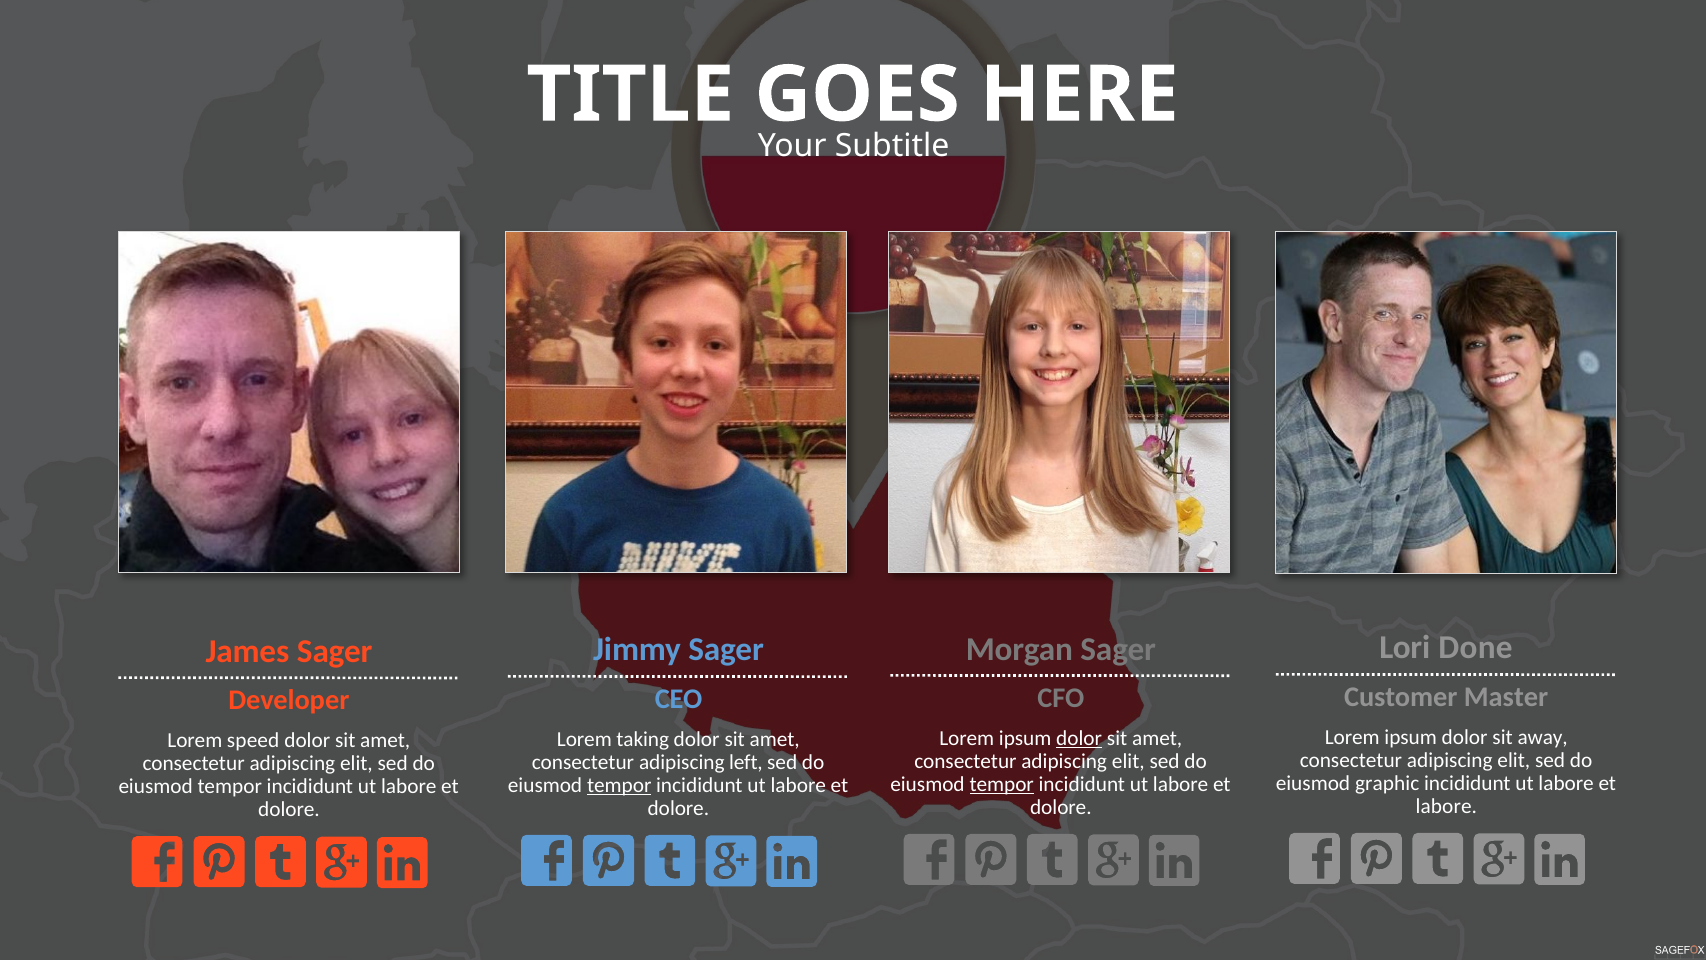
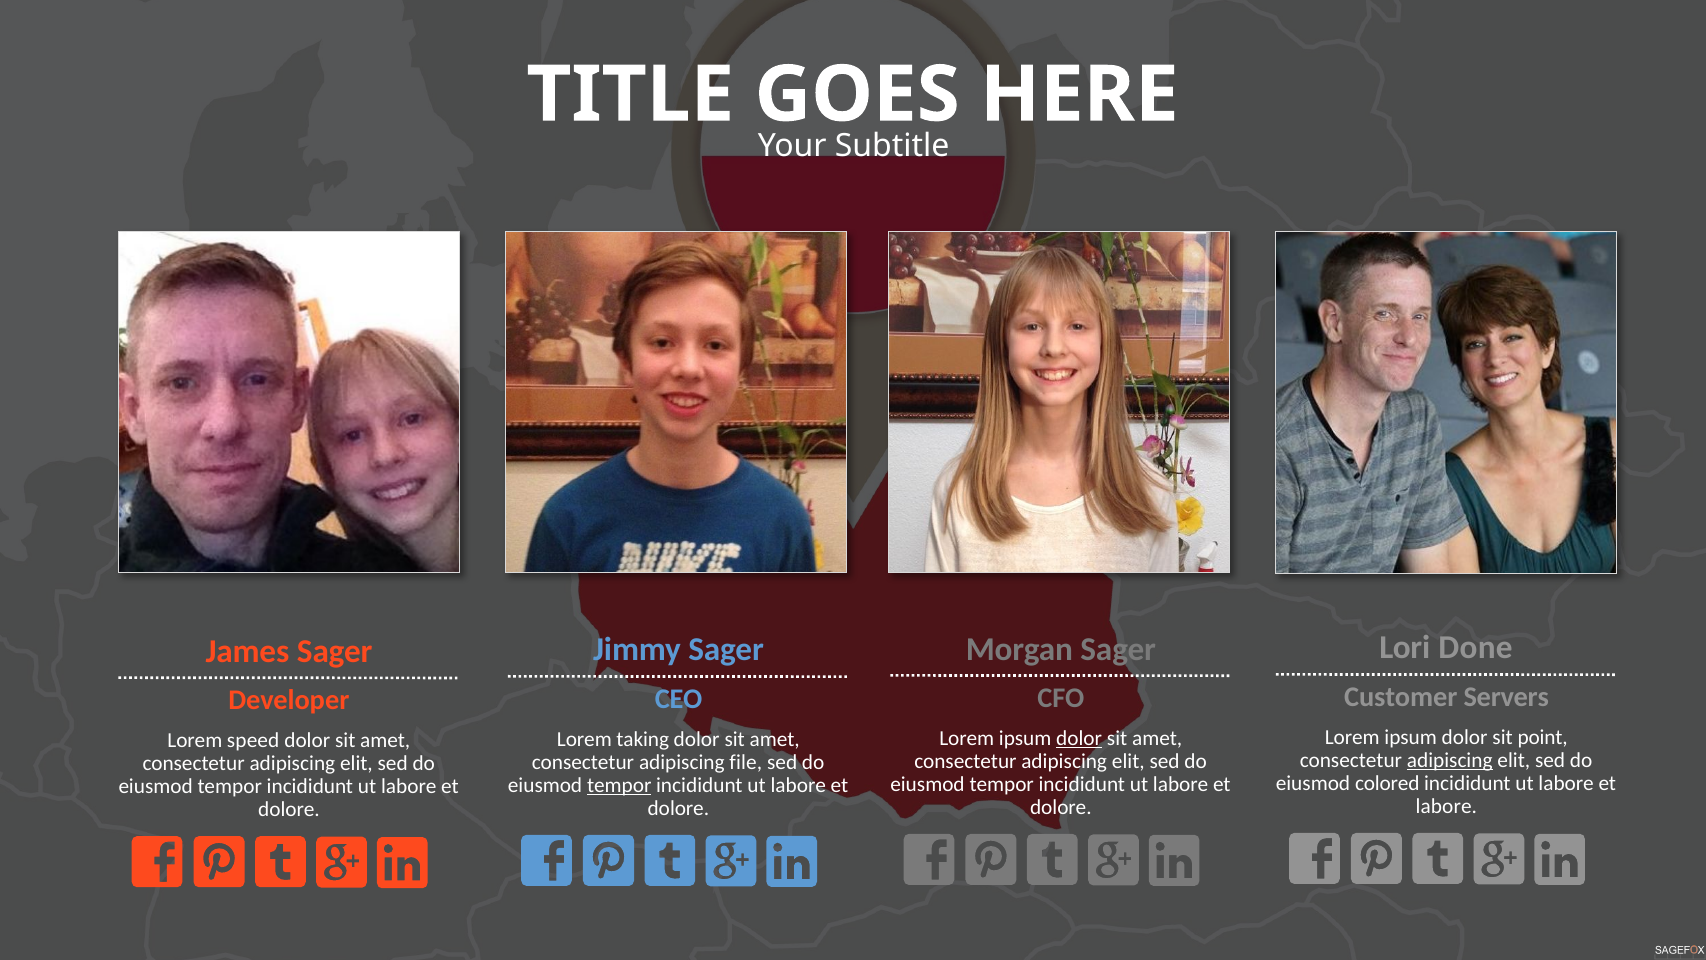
Master: Master -> Servers
away: away -> point
adipiscing at (1450, 760) underline: none -> present
left: left -> file
graphic: graphic -> colored
tempor at (1002, 784) underline: present -> none
